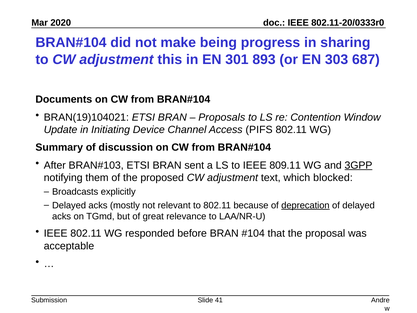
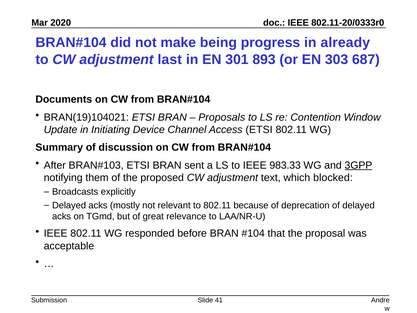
sharing: sharing -> already
this: this -> last
Access PIFS: PIFS -> ETSI
809.11: 809.11 -> 983.33
deprecation underline: present -> none
